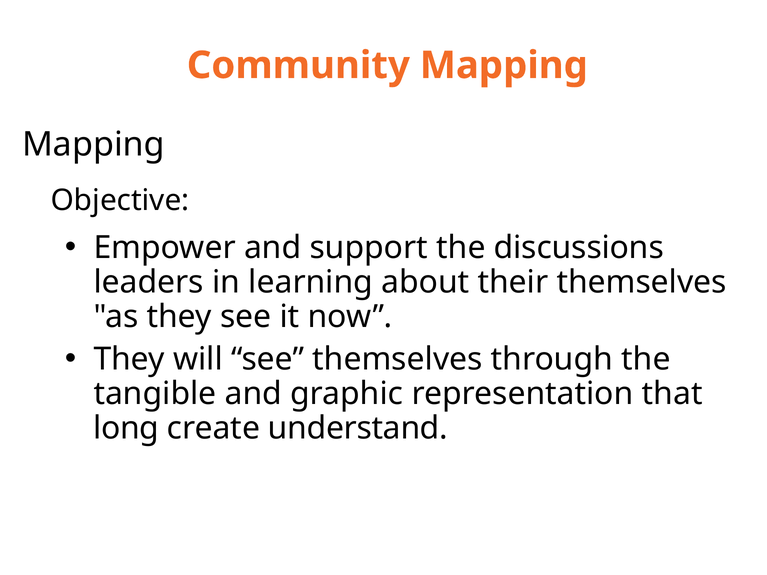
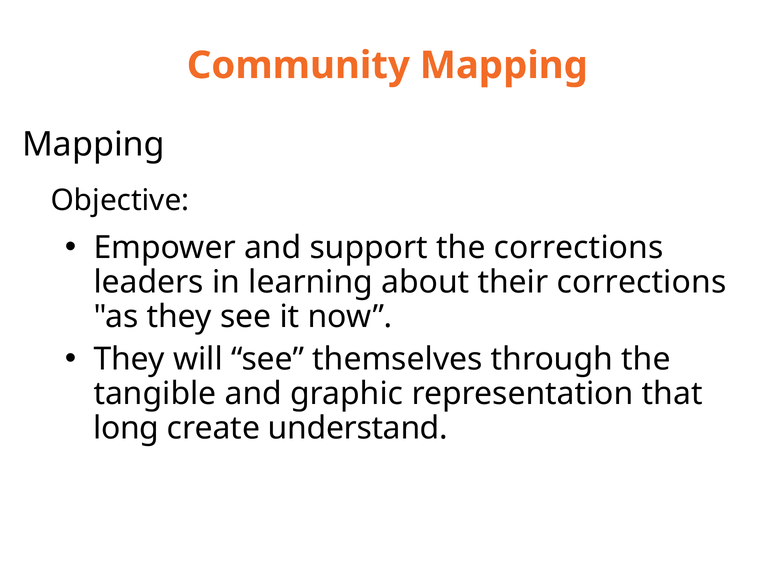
the discussions: discussions -> corrections
their themselves: themselves -> corrections
